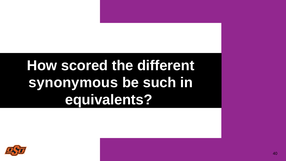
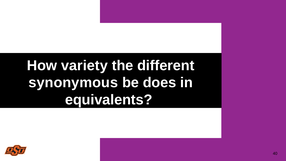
scored: scored -> variety
such: such -> does
